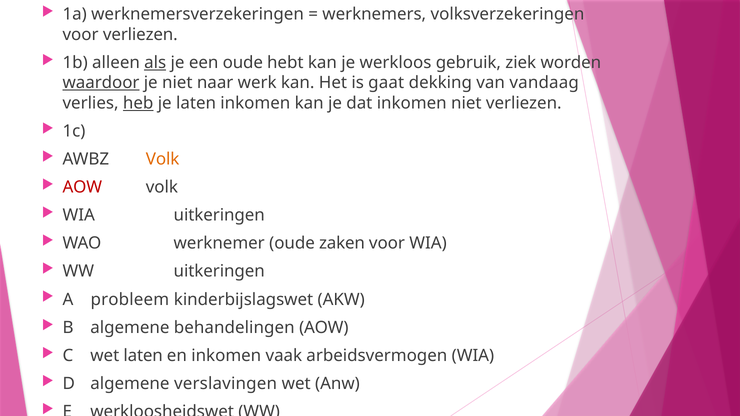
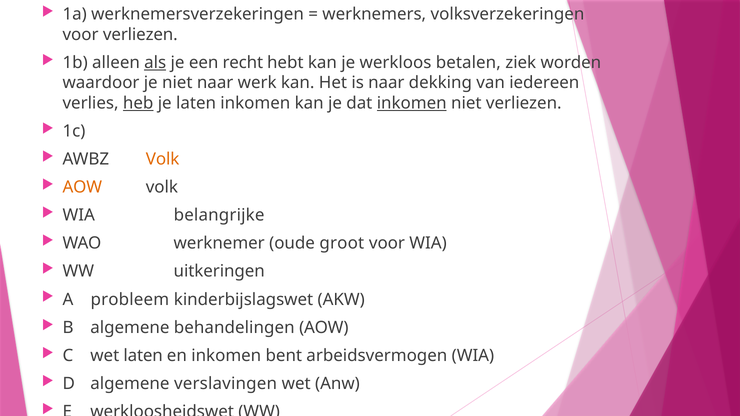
een oude: oude -> recht
gebruik: gebruik -> betalen
waardoor underline: present -> none
is gaat: gaat -> naar
vandaag: vandaag -> iedereen
inkomen at (412, 103) underline: none -> present
AOW at (82, 187) colour: red -> orange
WIA uitkeringen: uitkeringen -> belangrijke
zaken: zaken -> groot
vaak: vaak -> bent
